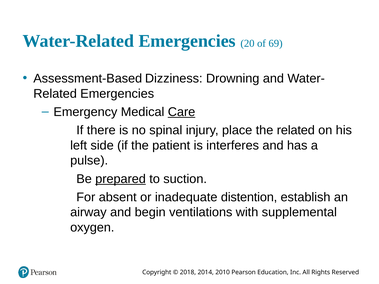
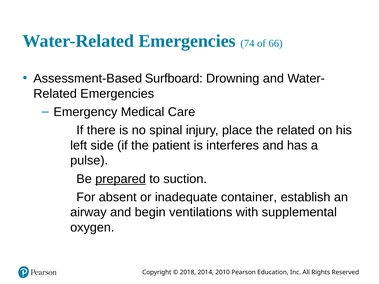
20: 20 -> 74
69: 69 -> 66
Dizziness: Dizziness -> Surfboard
Care underline: present -> none
distention: distention -> container
